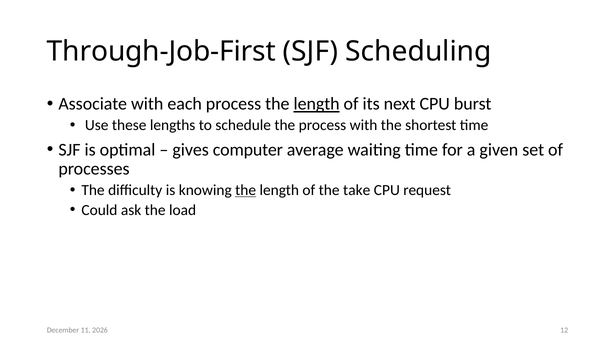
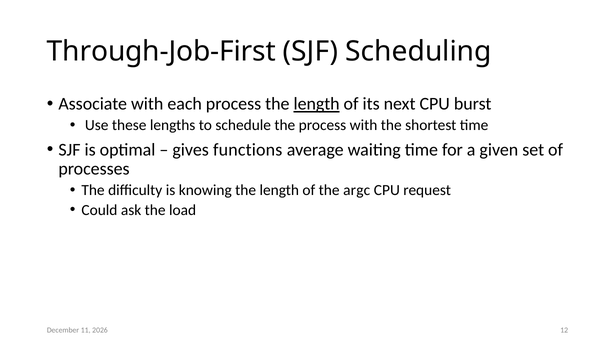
computer: computer -> functions
the at (246, 190) underline: present -> none
take: take -> argc
